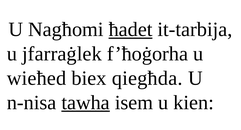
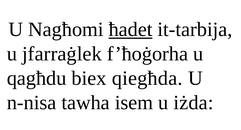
wieħed: wieħed -> qagħdu
tawha underline: present -> none
kien: kien -> iżda
